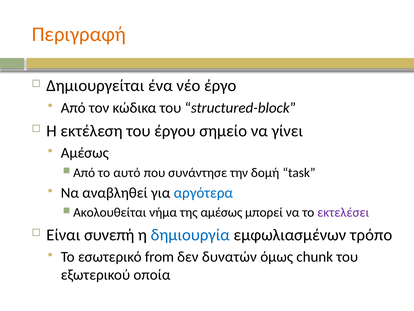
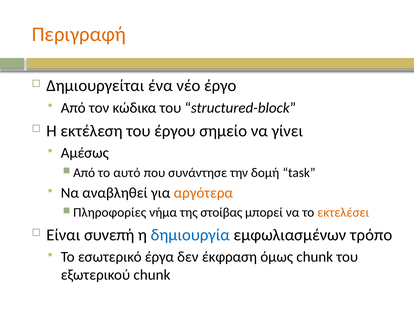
αργότερα colour: blue -> orange
Ακολουθείται: Ακολουθείται -> Πληροφορίες
της αμέσως: αμέσως -> στοίβας
εκτελέσει colour: purple -> orange
from: from -> έργα
δυνατών: δυνατών -> έκφραση
εξωτερικού οποία: οποία -> chunk
